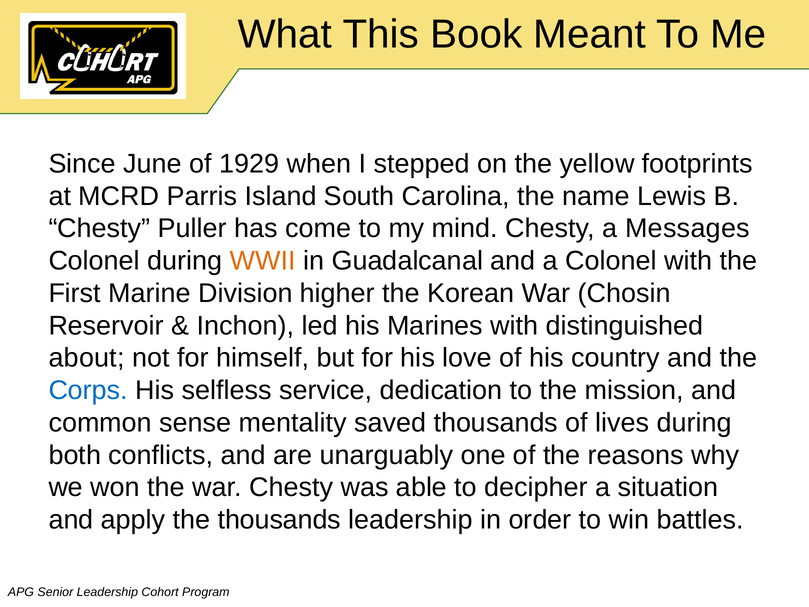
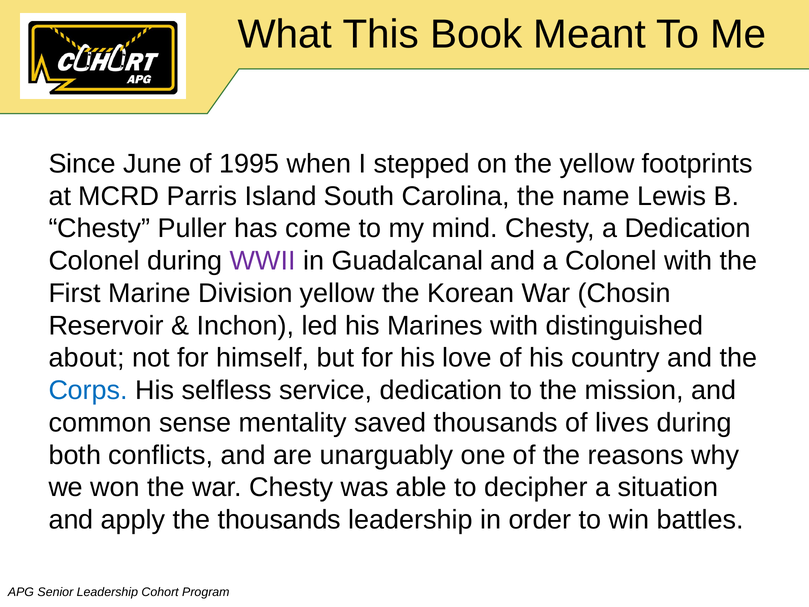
1929: 1929 -> 1995
a Messages: Messages -> Dedication
WWII colour: orange -> purple
Division higher: higher -> yellow
